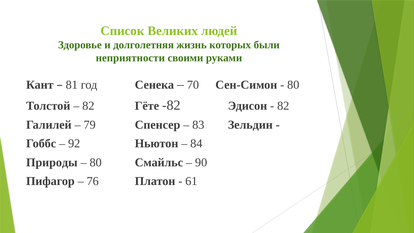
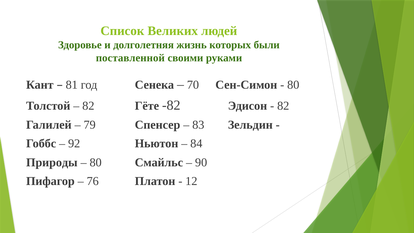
неприятности: неприятности -> поставленной
61: 61 -> 12
